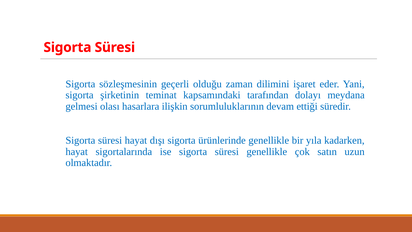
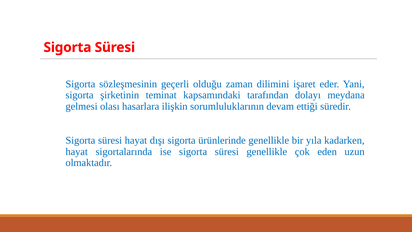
satın: satın -> eden
